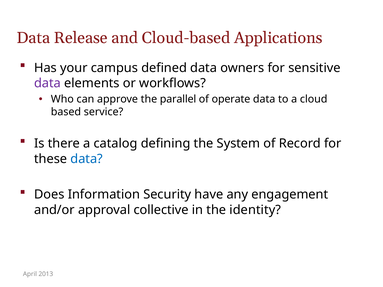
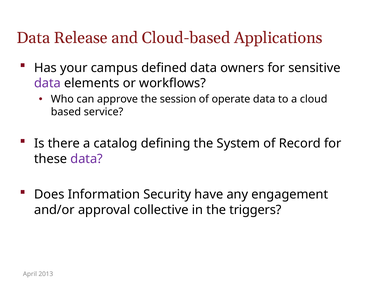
parallel: parallel -> session
data at (87, 159) colour: blue -> purple
identity: identity -> triggers
